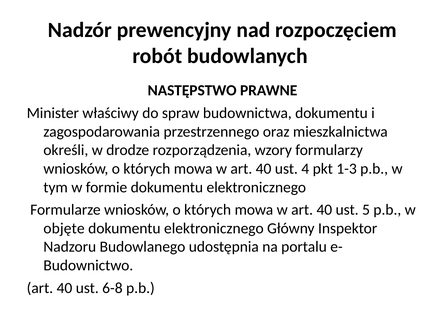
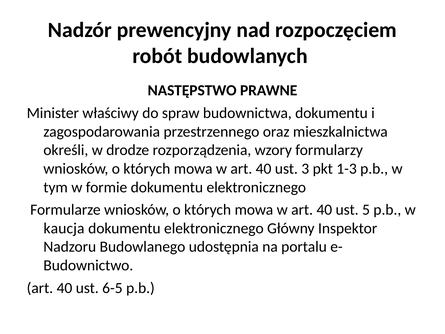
4: 4 -> 3
objęte: objęte -> kaucja
6-8: 6-8 -> 6-5
